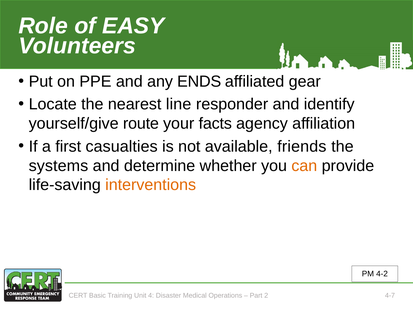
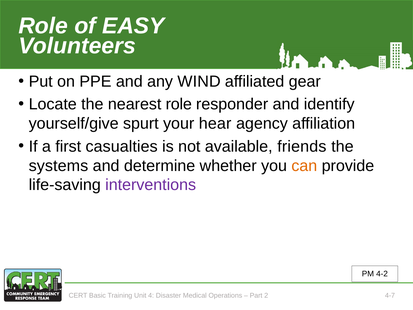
ENDS: ENDS -> WIND
nearest line: line -> role
route: route -> spurt
facts: facts -> hear
interventions colour: orange -> purple
